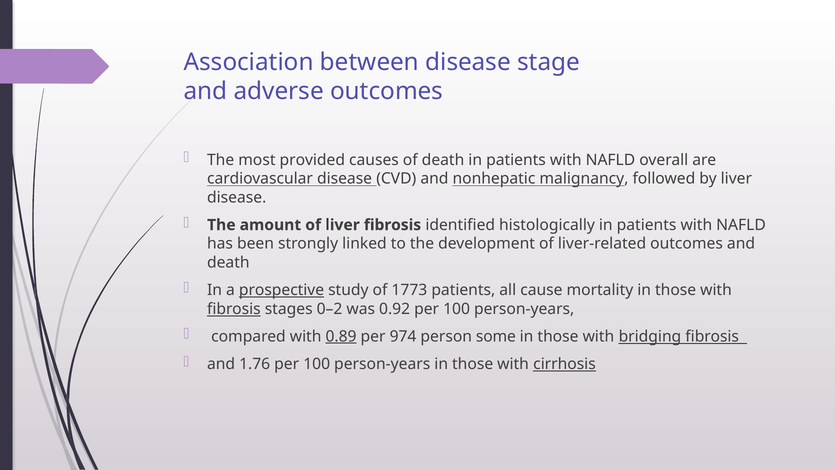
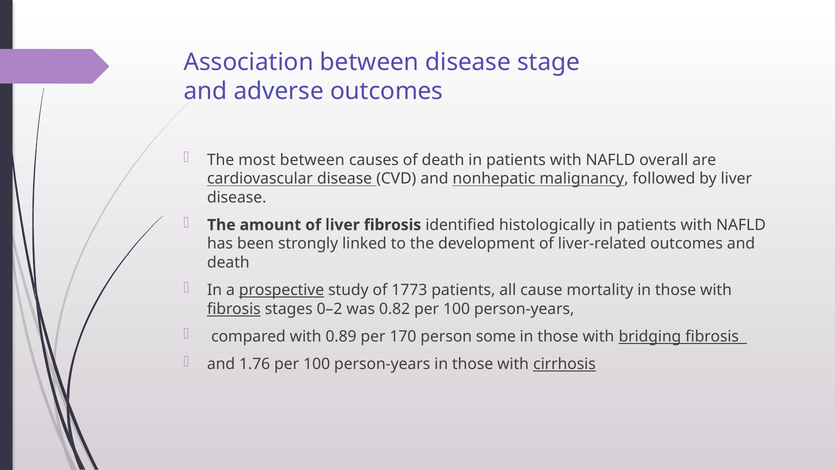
most provided: provided -> between
0.92: 0.92 -> 0.82
0.89 underline: present -> none
974: 974 -> 170
